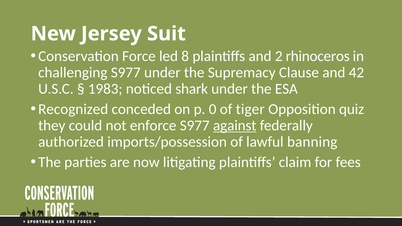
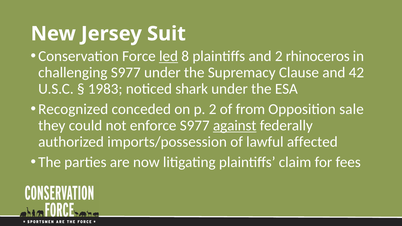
led underline: none -> present
p 0: 0 -> 2
tiger: tiger -> from
quiz: quiz -> sale
banning: banning -> affected
